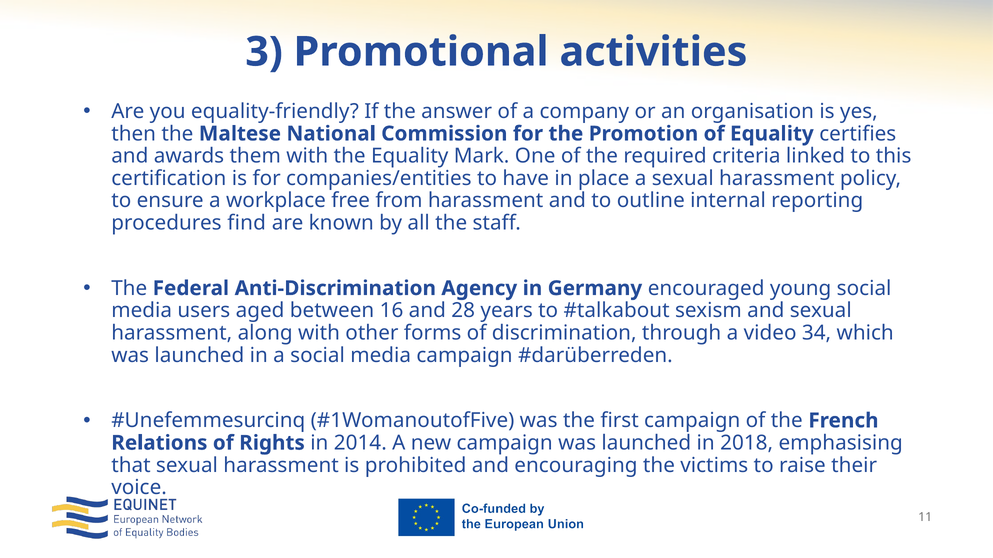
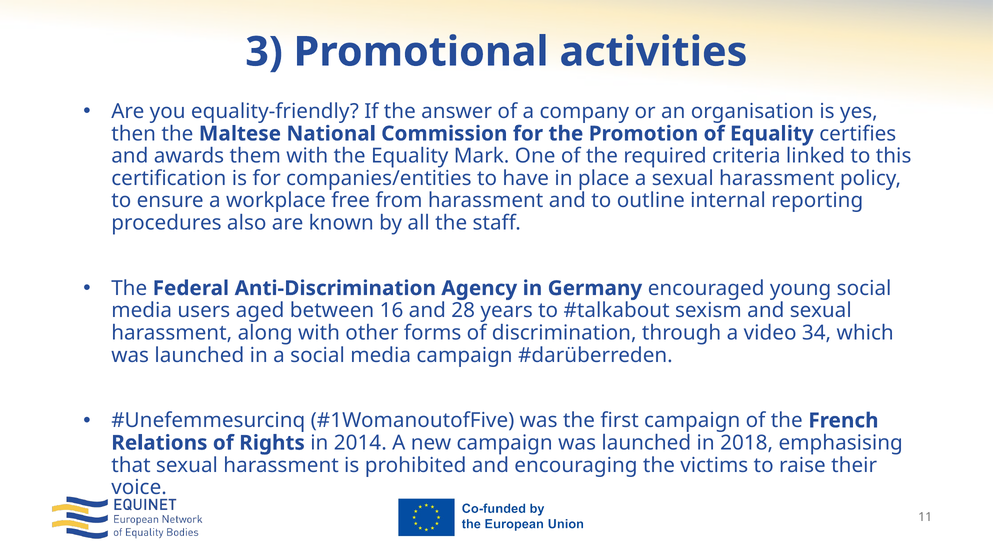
find: find -> also
